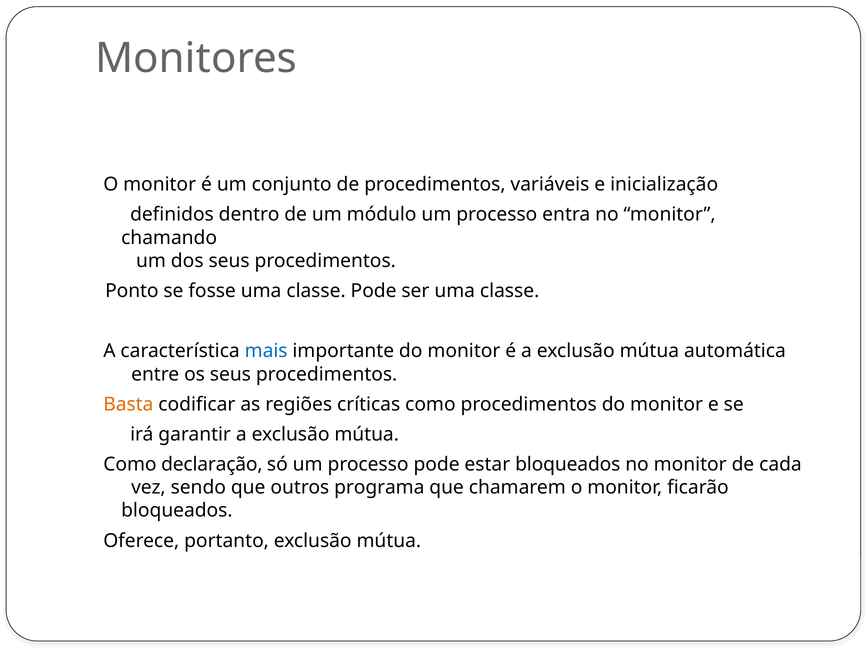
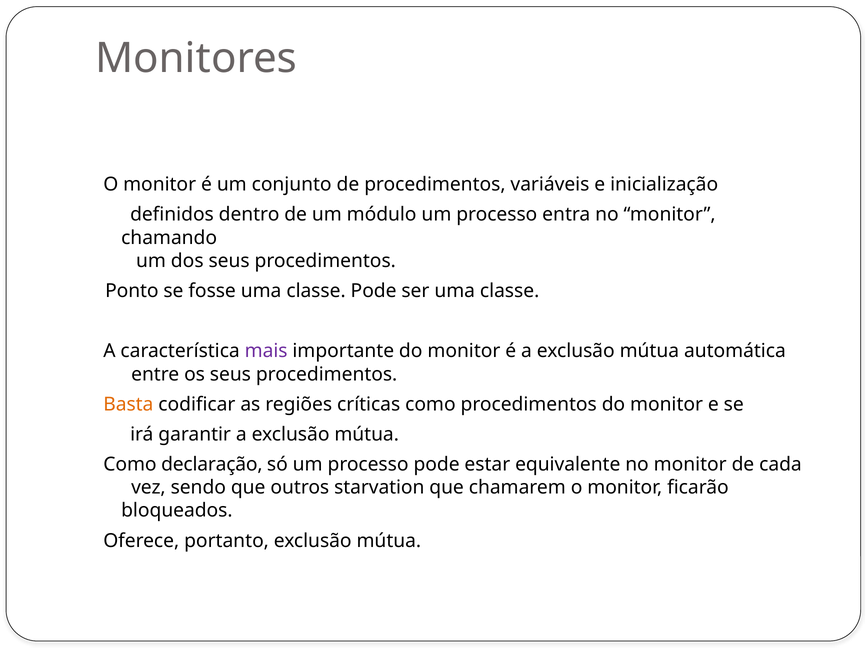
mais colour: blue -> purple
estar bloqueados: bloqueados -> equivalente
programa: programa -> starvation
